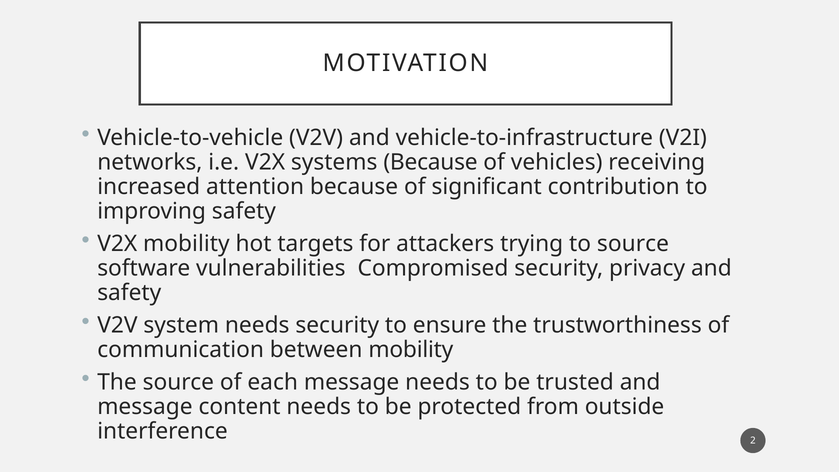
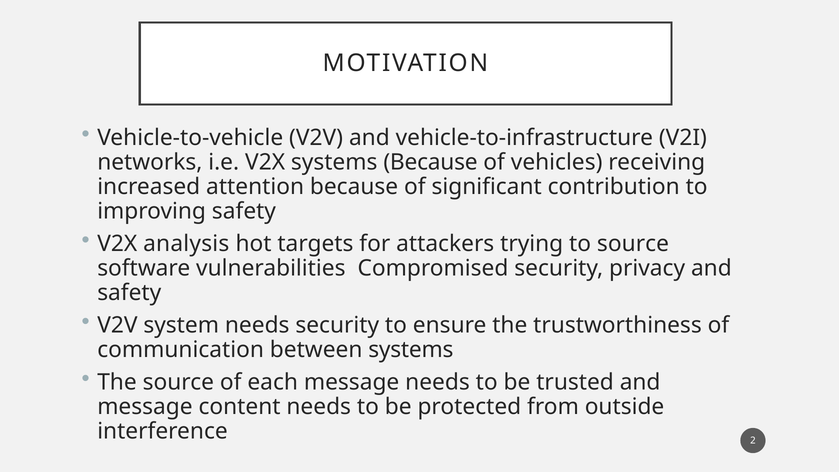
V2X mobility: mobility -> analysis
between mobility: mobility -> systems
